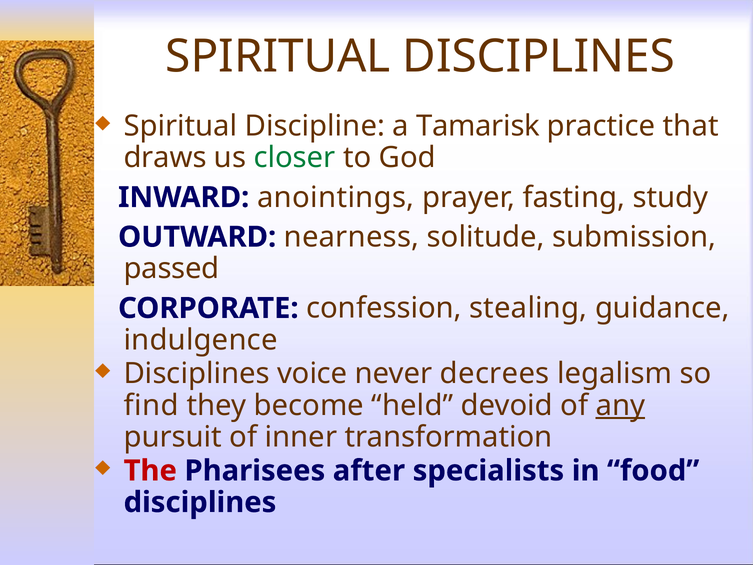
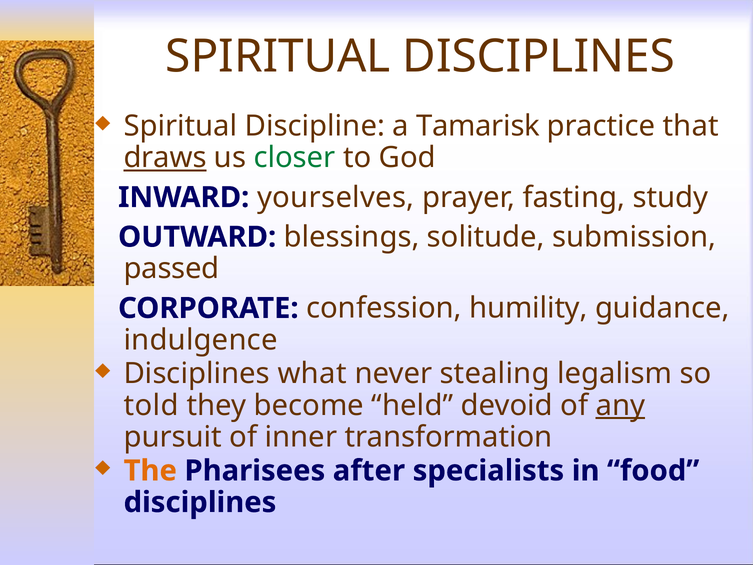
draws underline: none -> present
anointings: anointings -> yourselves
nearness: nearness -> blessings
stealing: stealing -> humility
voice: voice -> what
decrees: decrees -> stealing
find: find -> told
The colour: red -> orange
